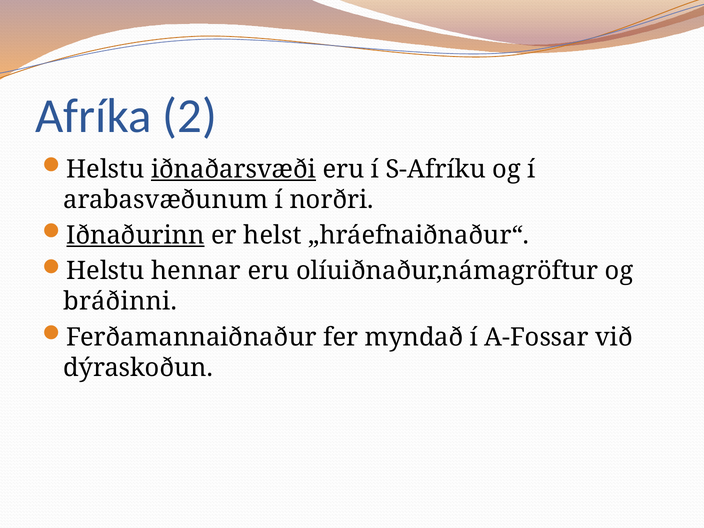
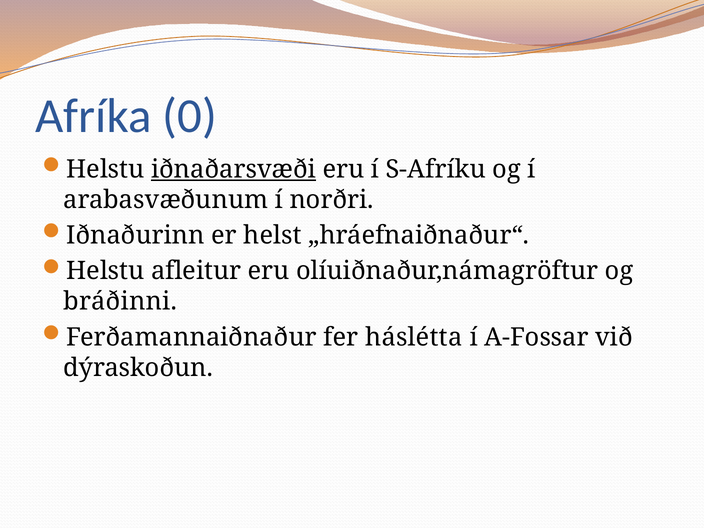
2: 2 -> 0
Iðnaðurinn underline: present -> none
hennar: hennar -> afleitur
myndað: myndað -> háslétta
